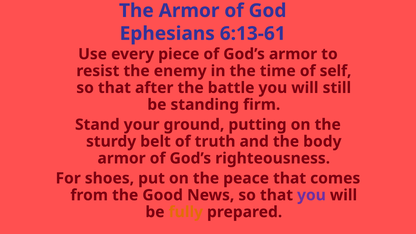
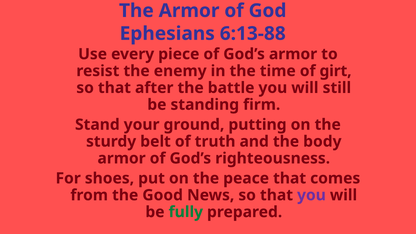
6:13-61: 6:13-61 -> 6:13-88
self: self -> girt
fully colour: orange -> green
